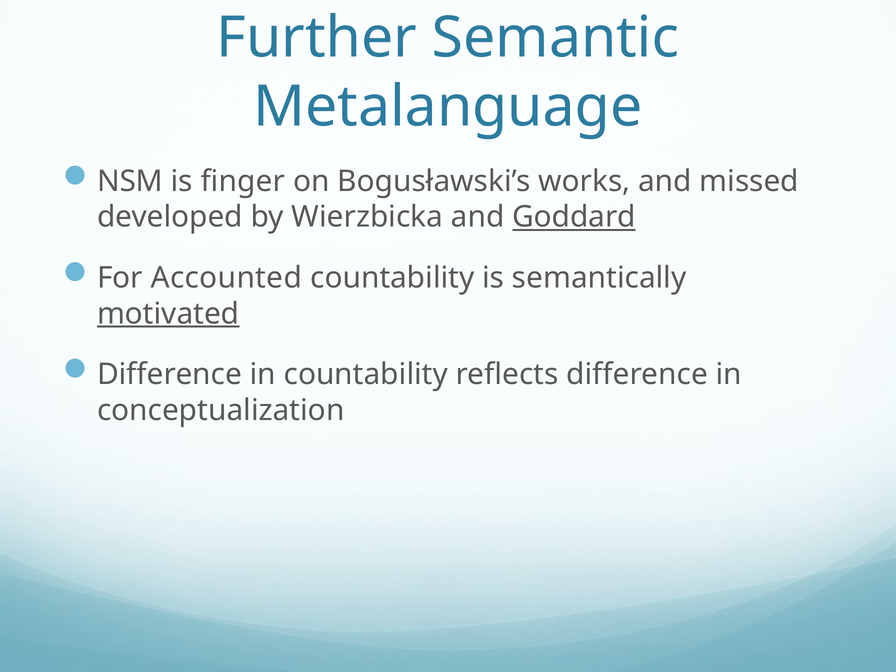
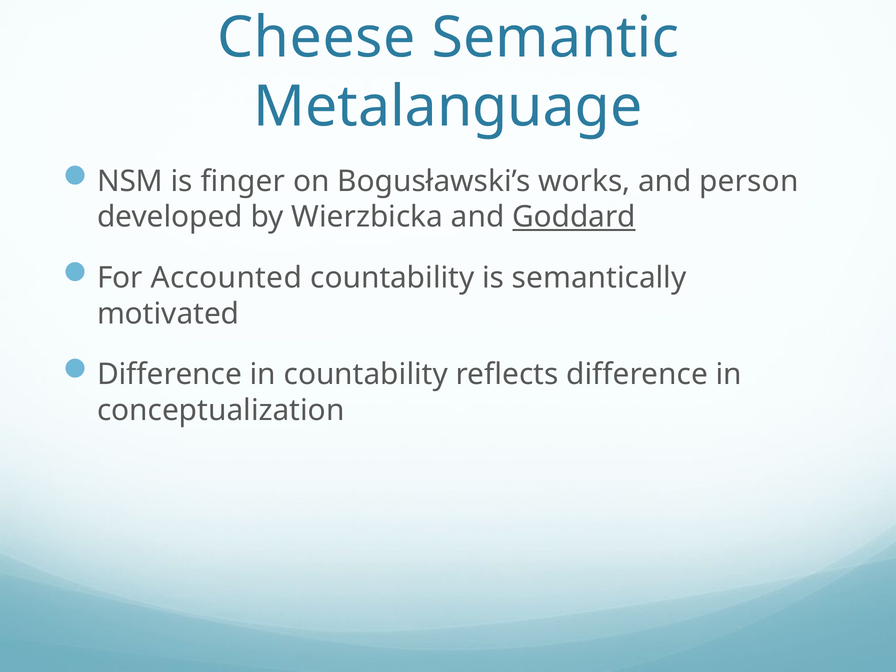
Further: Further -> Cheese
missed: missed -> person
motivated underline: present -> none
